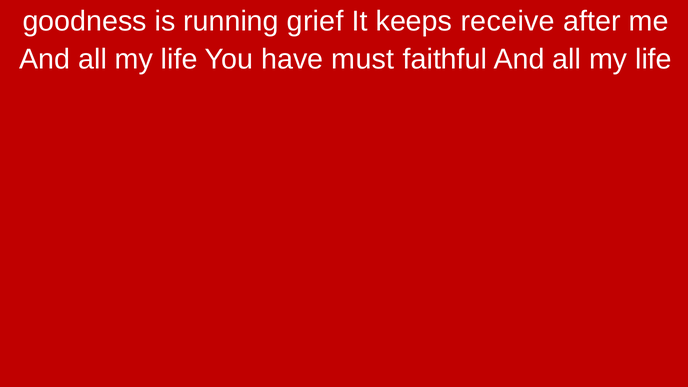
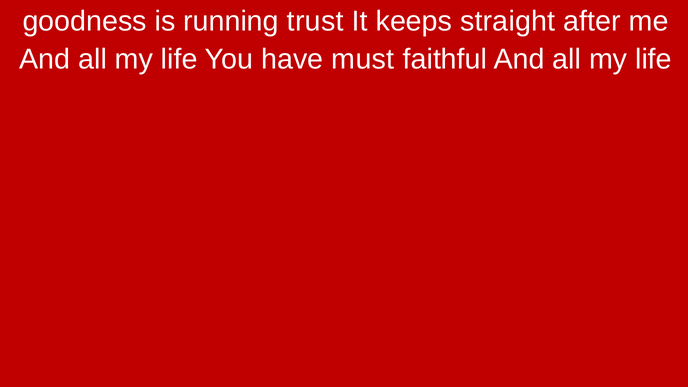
grief: grief -> trust
receive: receive -> straight
